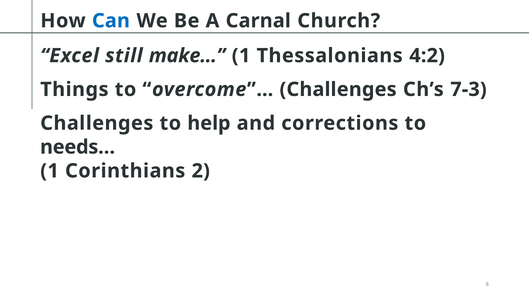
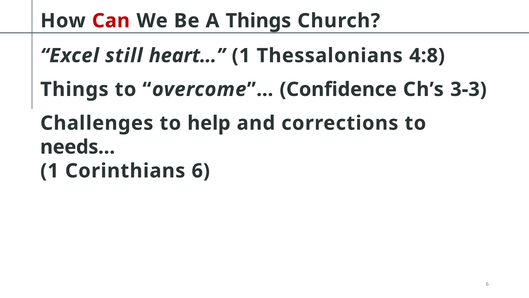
Can colour: blue -> red
A Carnal: Carnal -> Things
make…: make… -> heart…
4:2: 4:2 -> 4:8
overcome”… Challenges: Challenges -> Confidence
7-3: 7-3 -> 3-3
Corinthians 2: 2 -> 6
